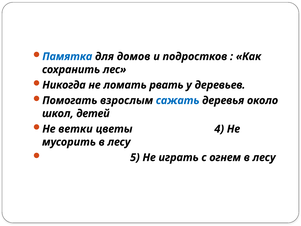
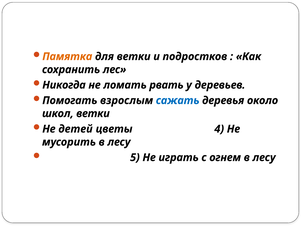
Памятка colour: blue -> orange
для домов: домов -> ветки
школ детей: детей -> ветки
ветки: ветки -> детей
